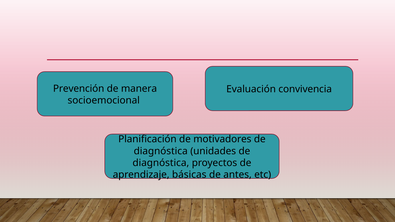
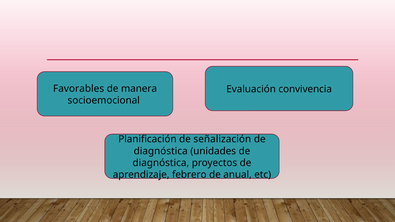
Prevención: Prevención -> Favorables
motivadores: motivadores -> señalización
básicas: básicas -> febrero
antes: antes -> anual
